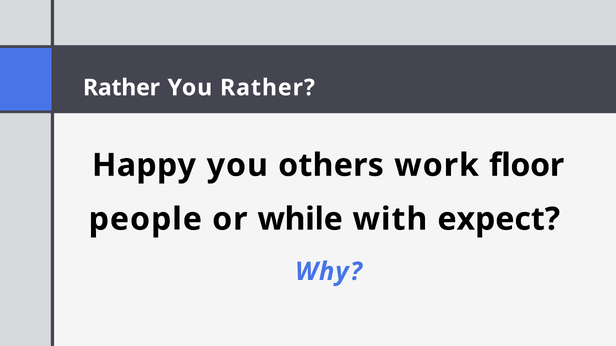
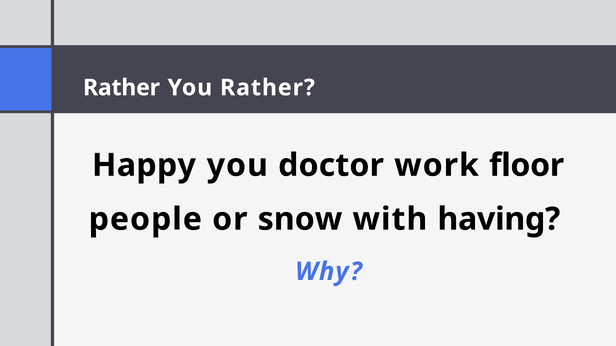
others: others -> doctor
while: while -> snow
expect: expect -> having
